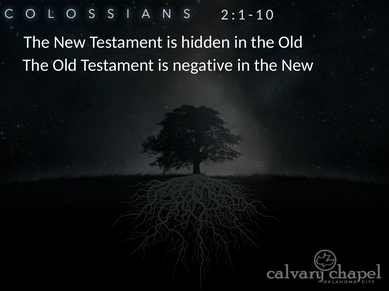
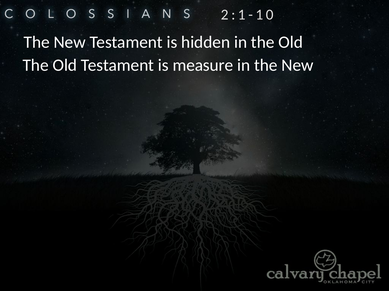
negative: negative -> measure
